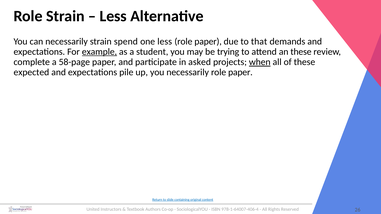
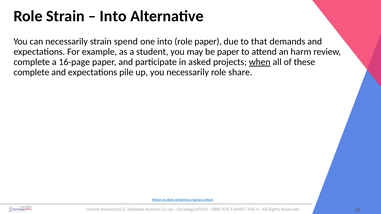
Less at (113, 16): Less -> Into
one less: less -> into
example underline: present -> none
be trying: trying -> paper
an these: these -> harm
58-page: 58-page -> 16-page
expected at (31, 72): expected -> complete
paper at (240, 72): paper -> share
